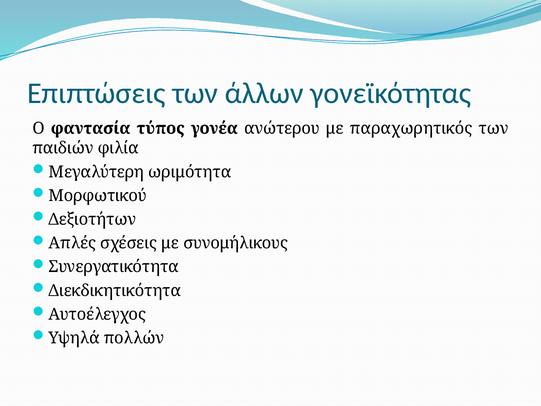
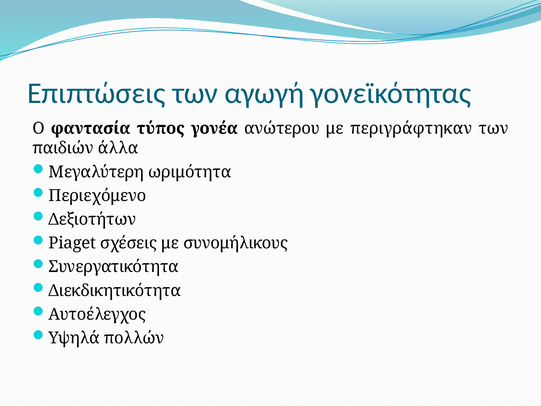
άλλων: άλλων -> αγωγή
παραχωρητικός: παραχωρητικός -> περιγράφτηκαν
φιλία: φιλία -> άλλα
Μορφωτικού: Μορφωτικού -> Περιεχόμενο
Απλές: Απλές -> Piaget
